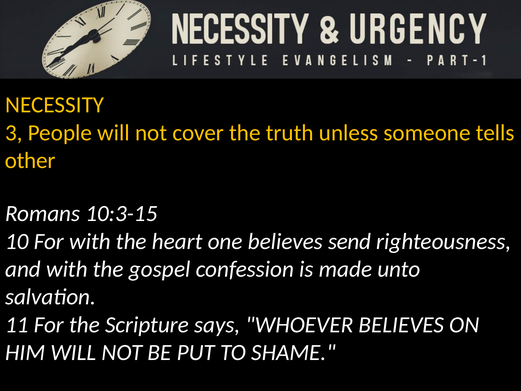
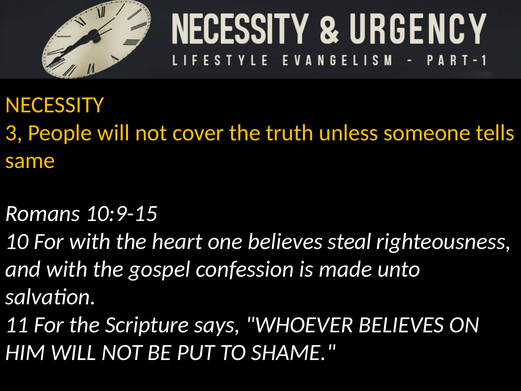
other: other -> same
10:3-15: 10:3-15 -> 10:9-15
send: send -> steal
